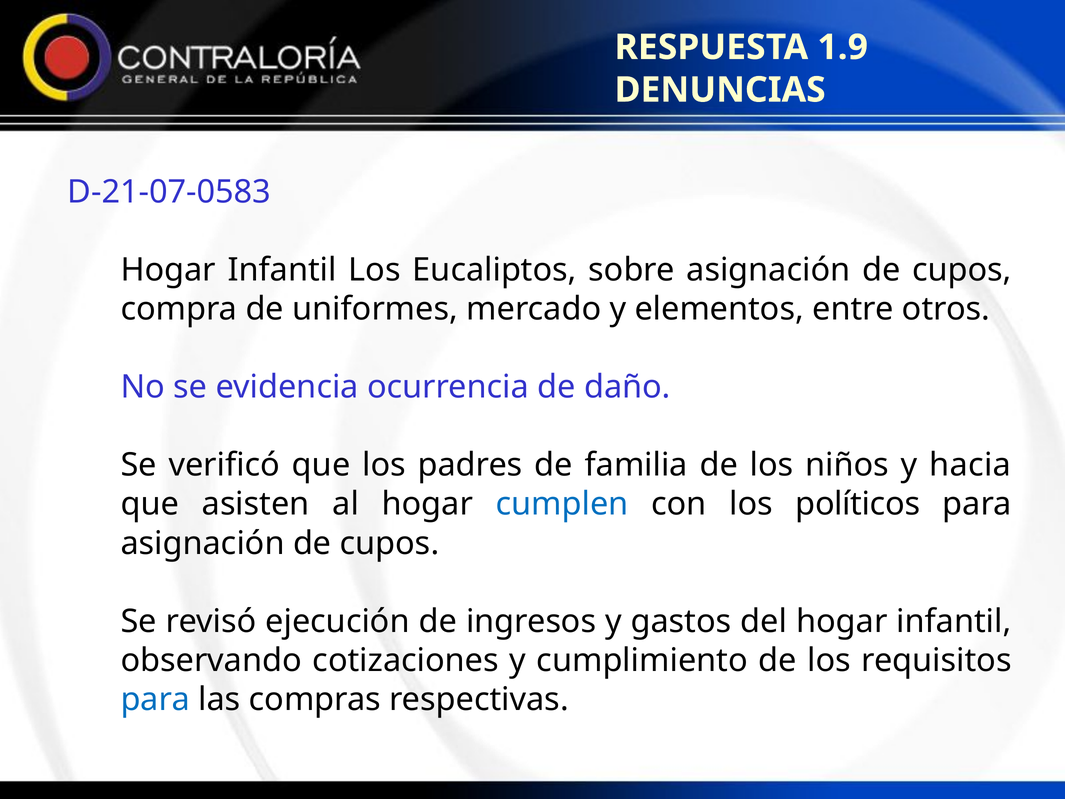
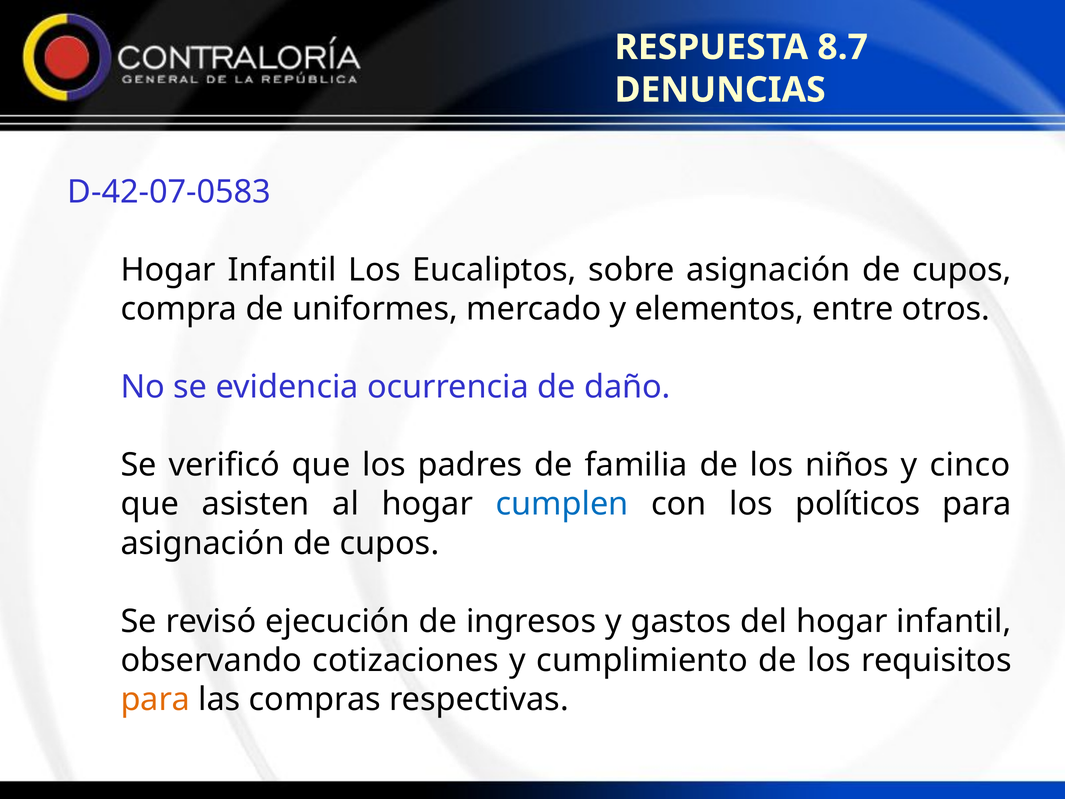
1.9: 1.9 -> 8.7
D-21-07-0583: D-21-07-0583 -> D-42-07-0583
hacia: hacia -> cinco
para at (155, 699) colour: blue -> orange
